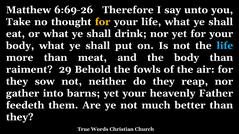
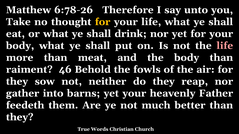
6:69-26: 6:69-26 -> 6:78-26
life at (225, 46) colour: light blue -> pink
29: 29 -> 46
